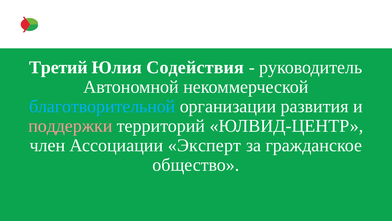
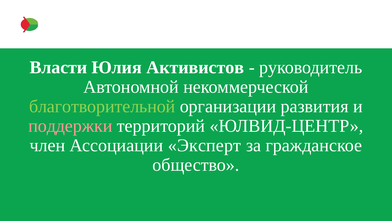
Третий: Третий -> Власти
Содействия: Содействия -> Активистов
благотворительной colour: light blue -> light green
